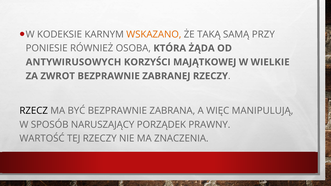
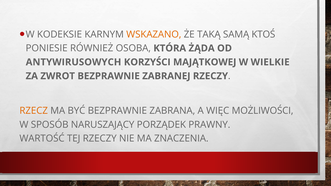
PRZY: PRZY -> KTOŚ
RZECZ colour: black -> orange
MANIPULUJĄ: MANIPULUJĄ -> MOŻLIWOŚCI
